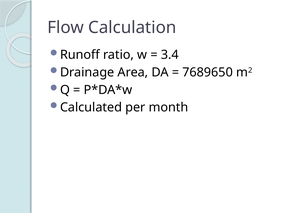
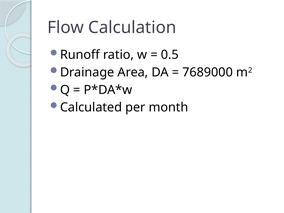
3.4: 3.4 -> 0.5
7689650: 7689650 -> 7689000
